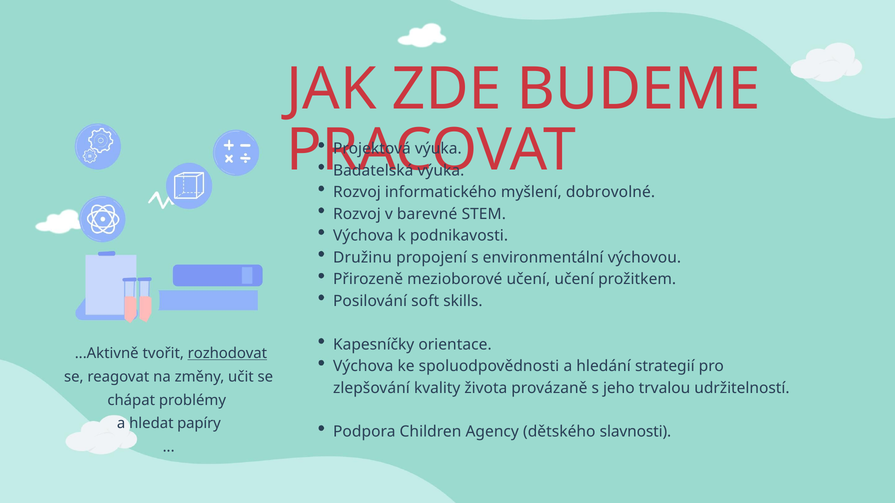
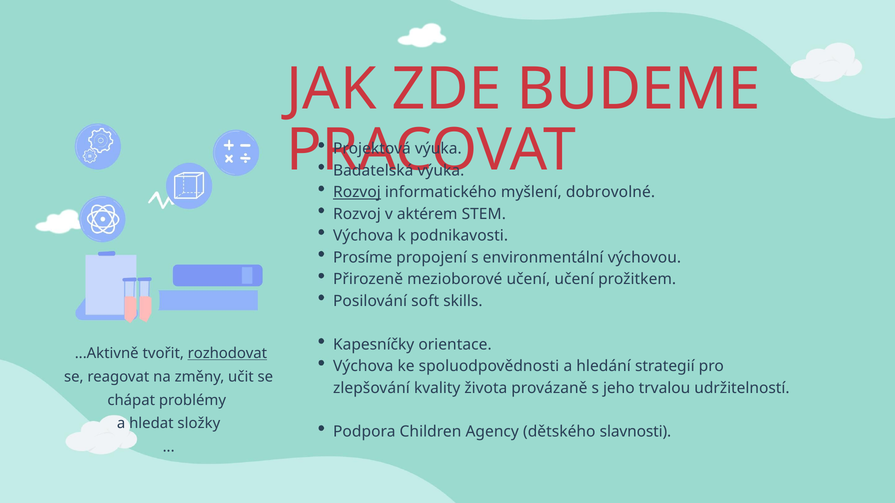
Rozvoj at (357, 192) underline: none -> present
barevné: barevné -> aktérem
Družinu: Družinu -> Prosíme
papíry: papíry -> složky
